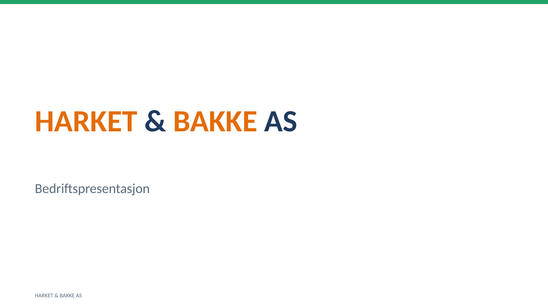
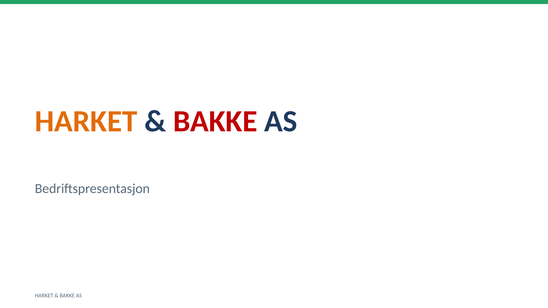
BAKKE at (215, 122) colour: orange -> red
